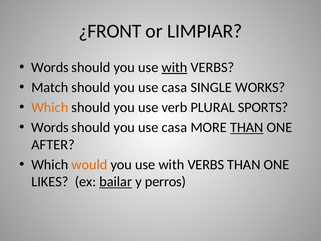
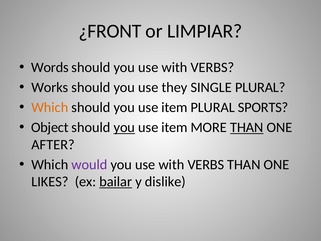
with at (174, 67) underline: present -> none
Match: Match -> Works
casa at (174, 87): casa -> they
SINGLE WORKS: WORKS -> PLURAL
verb at (174, 107): verb -> item
Words at (50, 127): Words -> Object
you at (124, 127) underline: none -> present
casa at (174, 127): casa -> item
would colour: orange -> purple
perros: perros -> dislike
